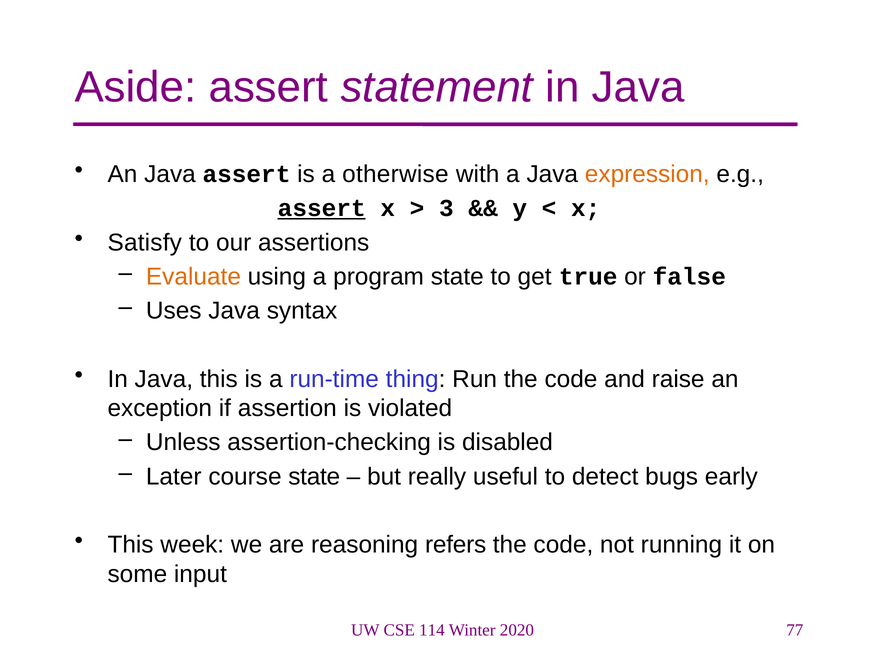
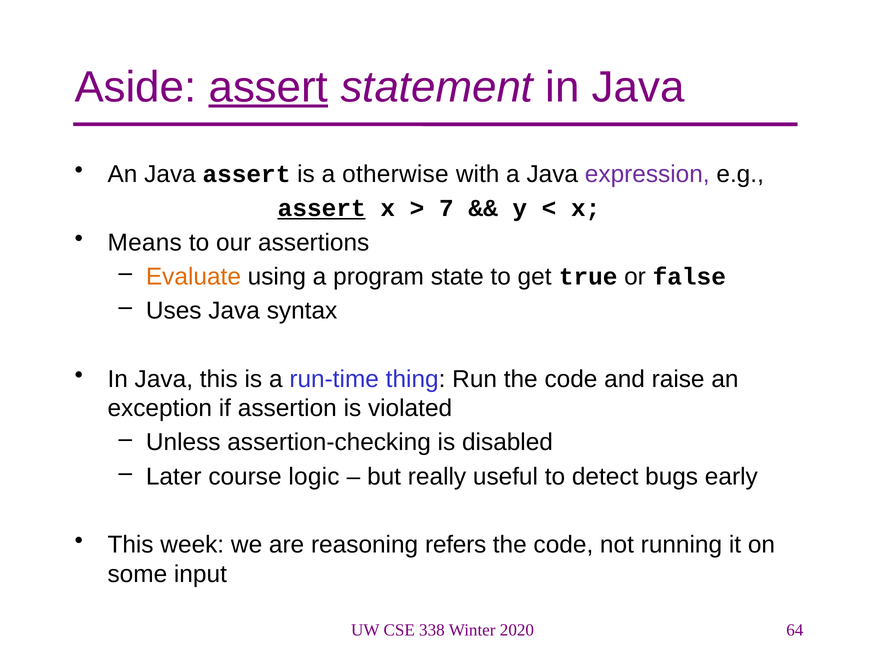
assert at (268, 87) underline: none -> present
expression colour: orange -> purple
3: 3 -> 7
Satisfy: Satisfy -> Means
course state: state -> logic
114: 114 -> 338
77: 77 -> 64
